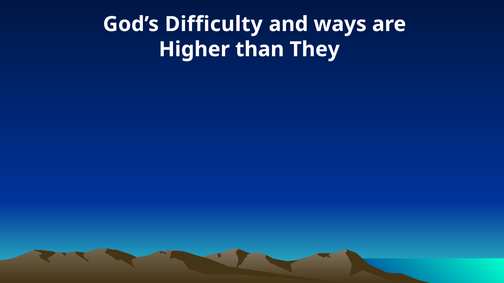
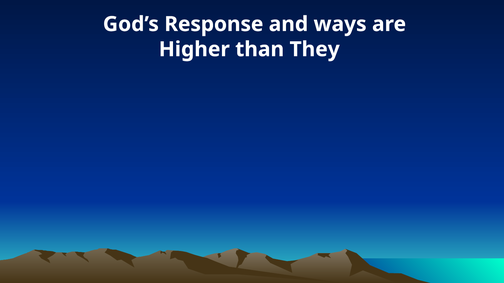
Difficulty: Difficulty -> Response
